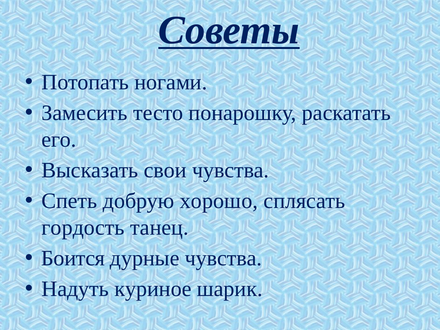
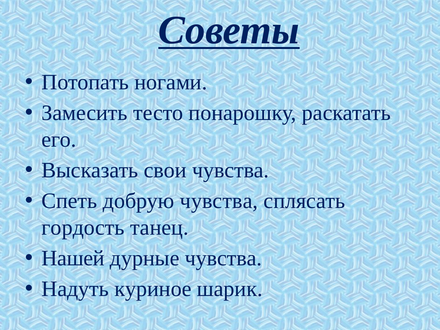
добрую хорошо: хорошо -> чувства
Боится: Боится -> Нашей
